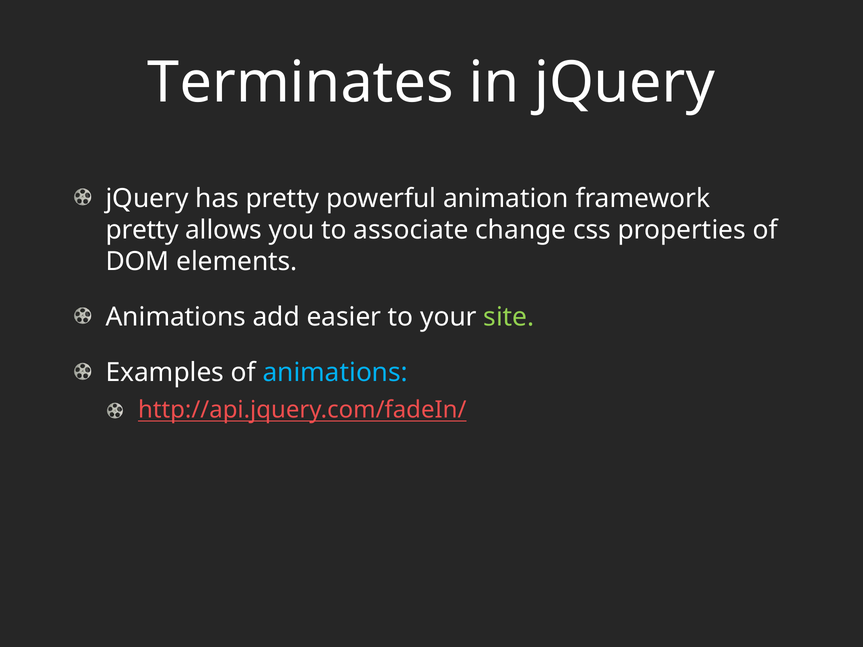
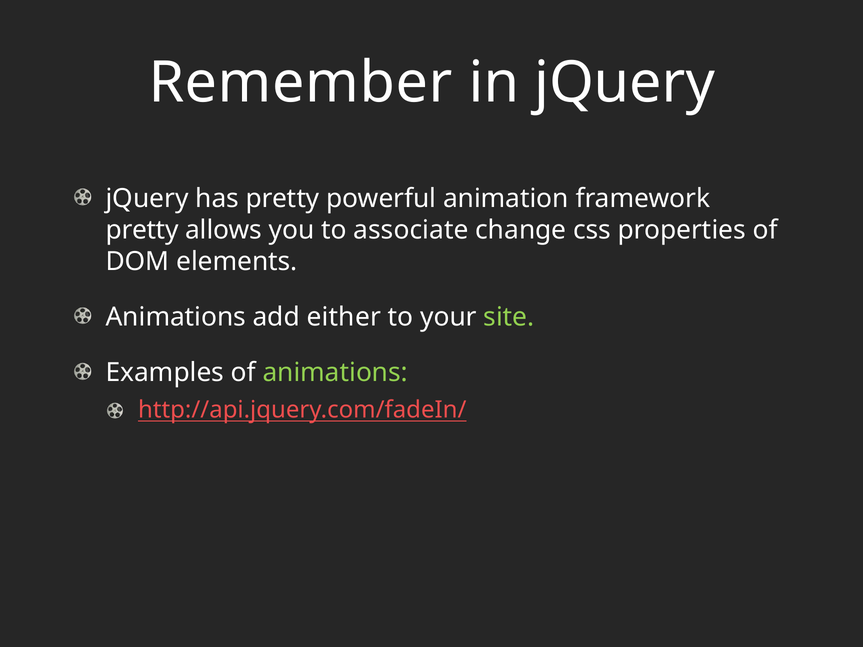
Terminates: Terminates -> Remember
easier: easier -> either
animations at (335, 373) colour: light blue -> light green
